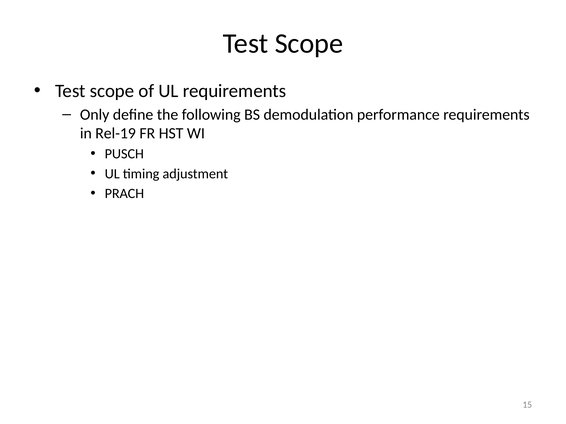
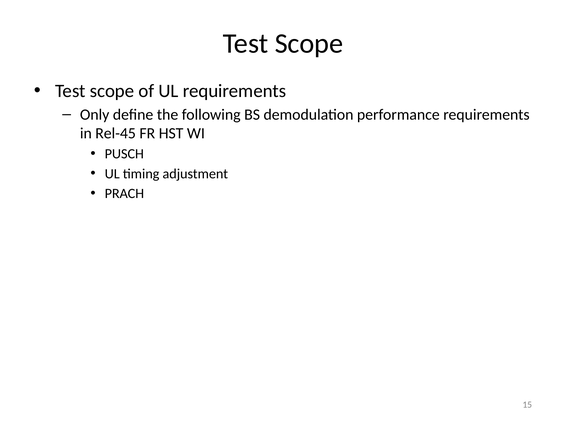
Rel-19: Rel-19 -> Rel-45
